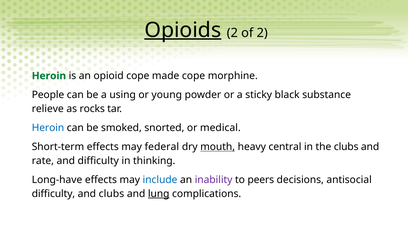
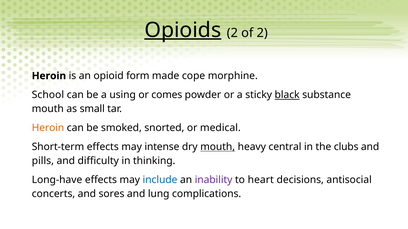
Heroin at (49, 76) colour: green -> black
opioid cope: cope -> form
People: People -> School
young: young -> comes
black underline: none -> present
relieve at (48, 109): relieve -> mouth
rocks: rocks -> small
Heroin at (48, 128) colour: blue -> orange
federal: federal -> intense
rate: rate -> pills
peers: peers -> heart
difficulty at (53, 194): difficulty -> concerts
and clubs: clubs -> sores
lung underline: present -> none
